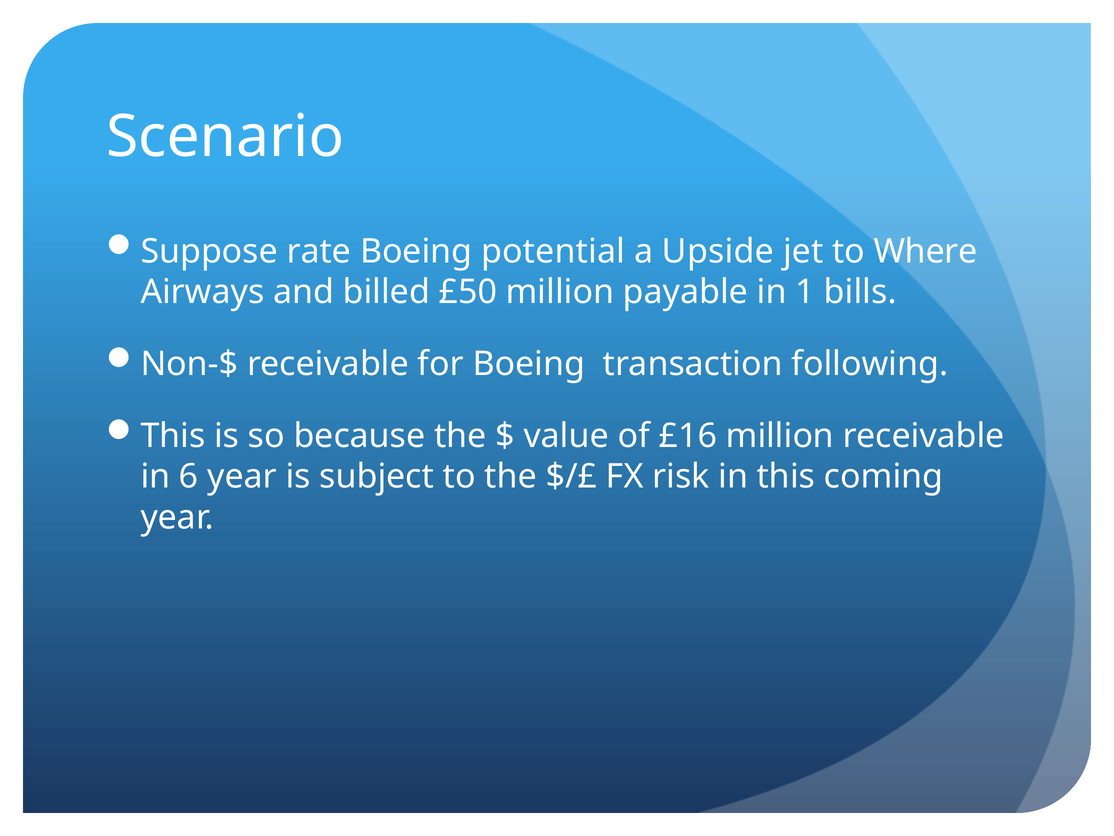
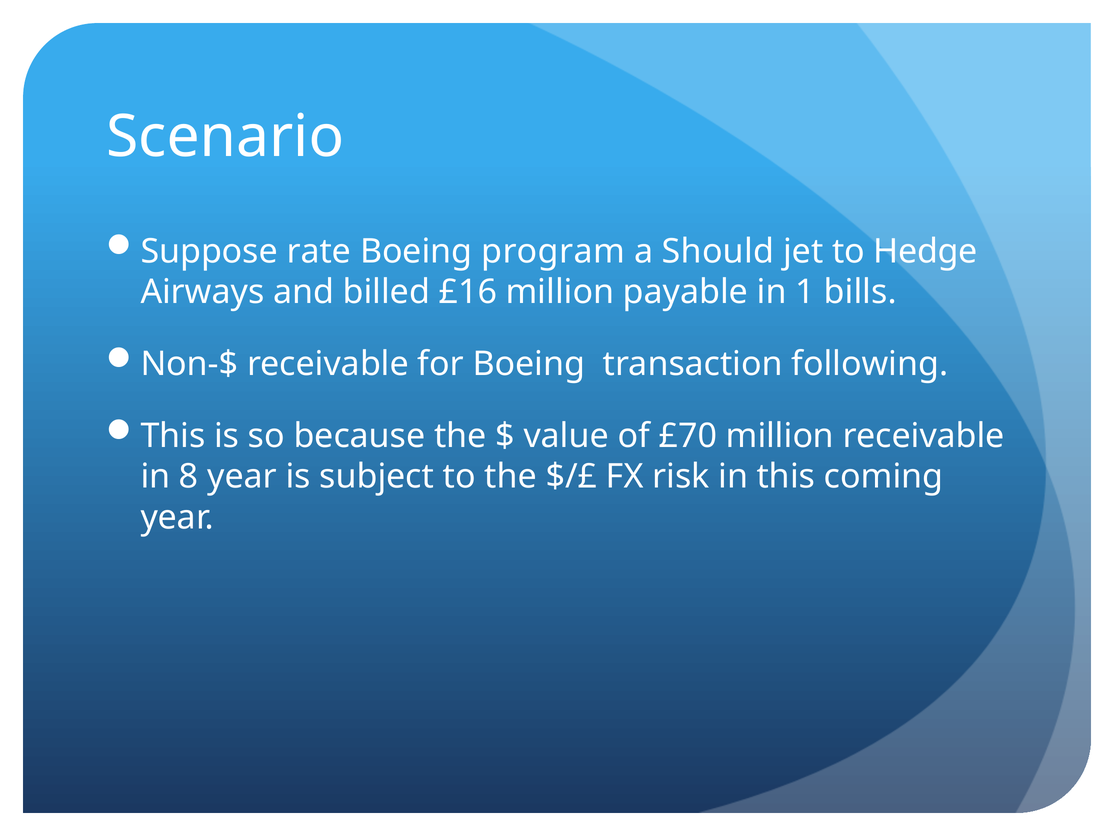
potential: potential -> program
Upside: Upside -> Should
Where: Where -> Hedge
£50: £50 -> £16
£16: £16 -> £70
6: 6 -> 8
